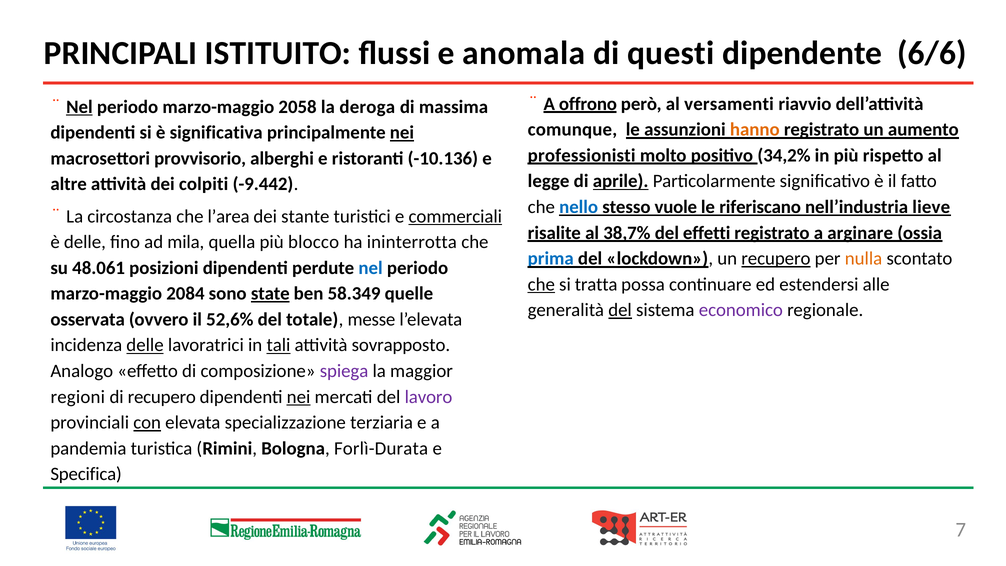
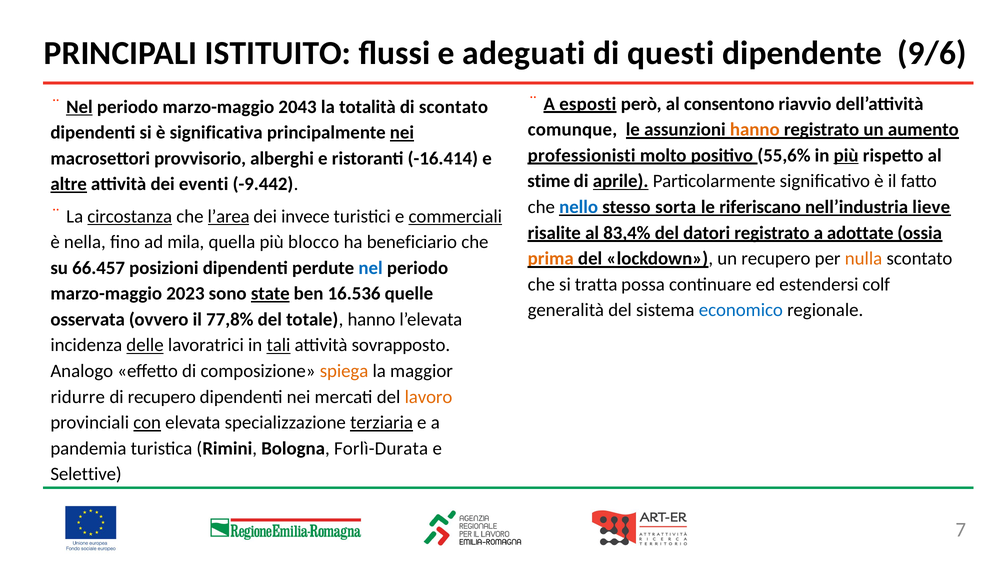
anomala: anomala -> adeguati
6/6: 6/6 -> 9/6
offrono: offrono -> esposti
versamenti: versamenti -> consentono
2058: 2058 -> 2043
deroga: deroga -> totalità
di massima: massima -> scontato
34,2%: 34,2% -> 55,6%
più at (846, 155) underline: none -> present
-10.136: -10.136 -> -16.414
legge: legge -> stime
altre underline: none -> present
colpiti: colpiti -> eventi
vuole: vuole -> sorta
circostanza underline: none -> present
l’area underline: none -> present
stante: stante -> invece
38,7%: 38,7% -> 83,4%
effetti: effetti -> datori
arginare: arginare -> adottate
è delle: delle -> nella
ininterrotta: ininterrotta -> beneficiario
prima colour: blue -> orange
recupero at (776, 259) underline: present -> none
48.061: 48.061 -> 66.457
che at (541, 284) underline: present -> none
alle: alle -> colf
2084: 2084 -> 2023
58.349: 58.349 -> 16.536
del at (620, 310) underline: present -> none
economico colour: purple -> blue
52,6%: 52,6% -> 77,8%
totale messe: messe -> hanno
spiega colour: purple -> orange
regioni: regioni -> ridurre
nei at (299, 397) underline: present -> none
lavoro colour: purple -> orange
terziaria underline: none -> present
Specifica: Specifica -> Selettive
